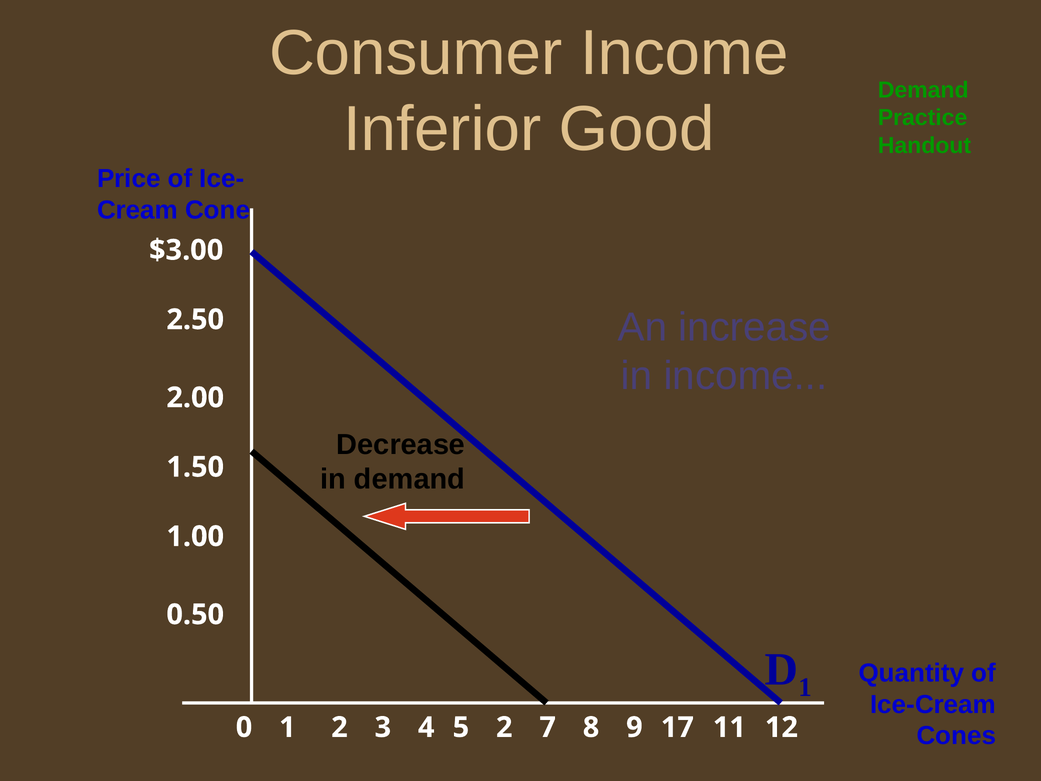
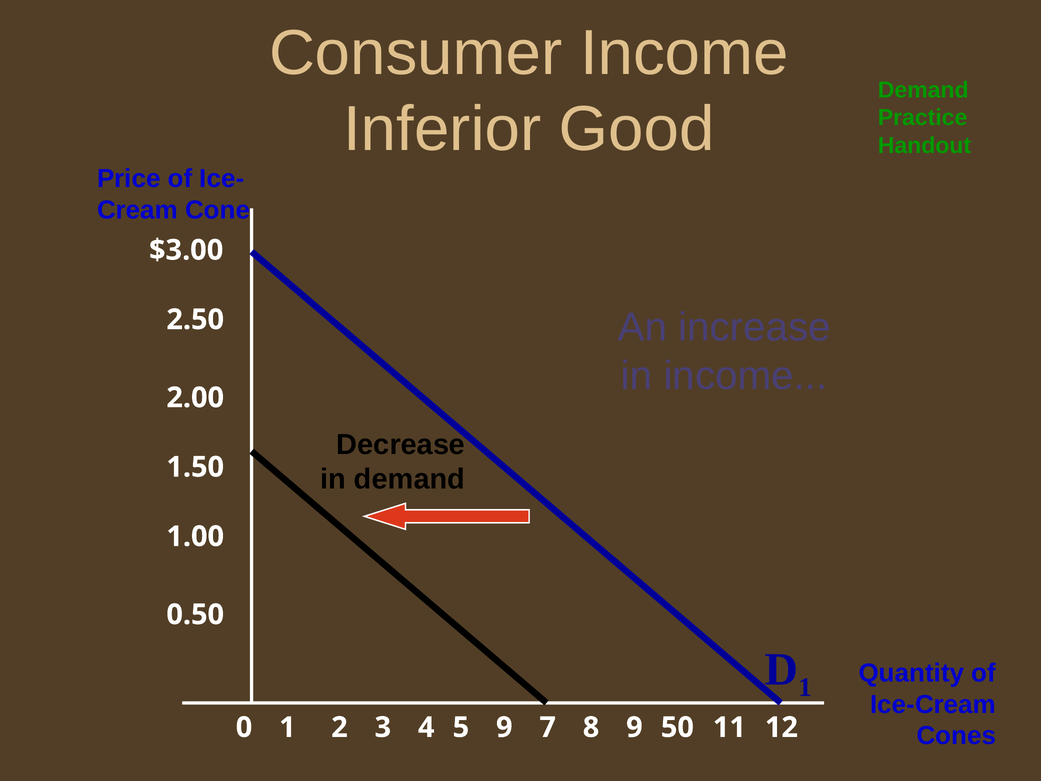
5 2: 2 -> 9
17: 17 -> 50
